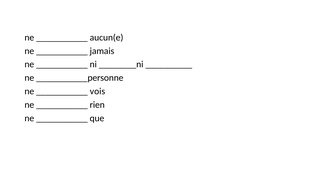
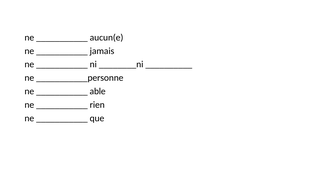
vois: vois -> able
